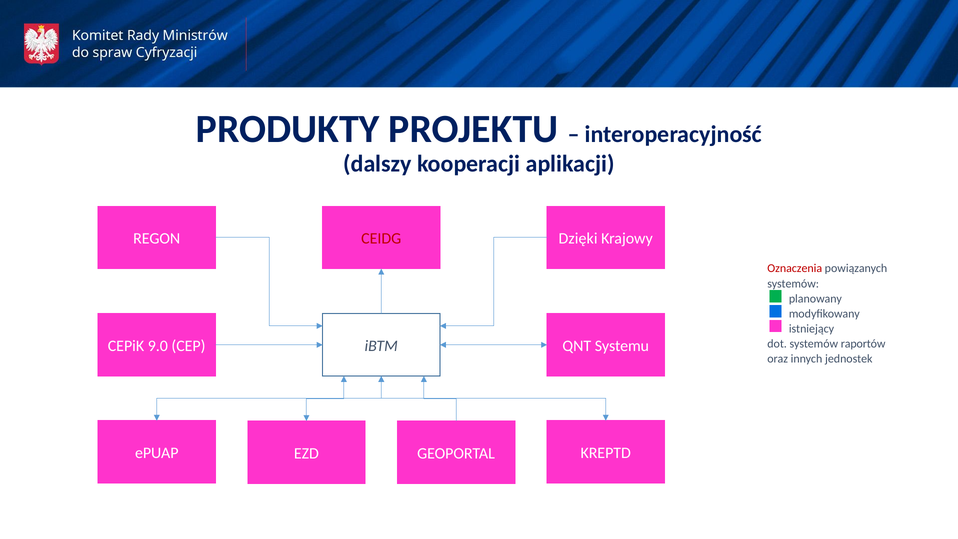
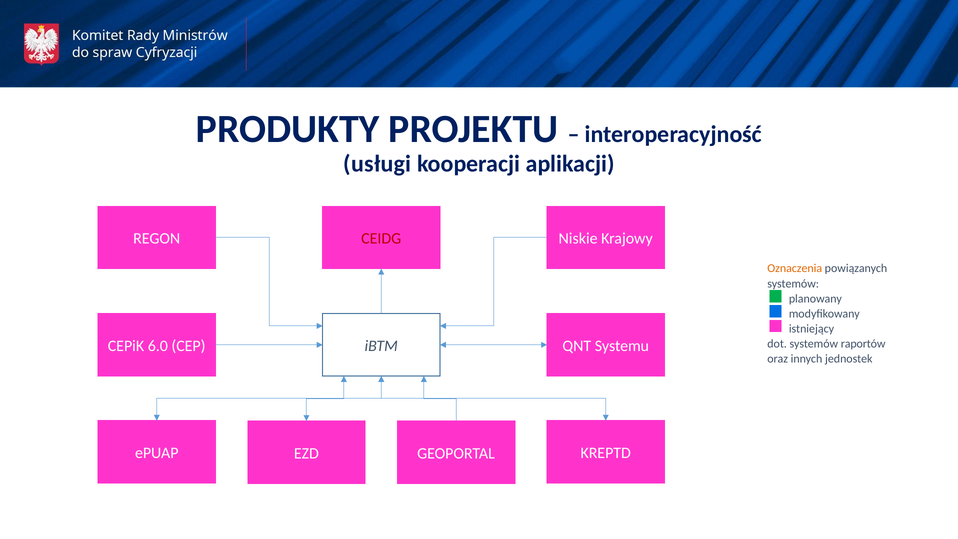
dalszy: dalszy -> usługi
Dzięki: Dzięki -> Niskie
Oznaczenia colour: red -> orange
9.0: 9.0 -> 6.0
